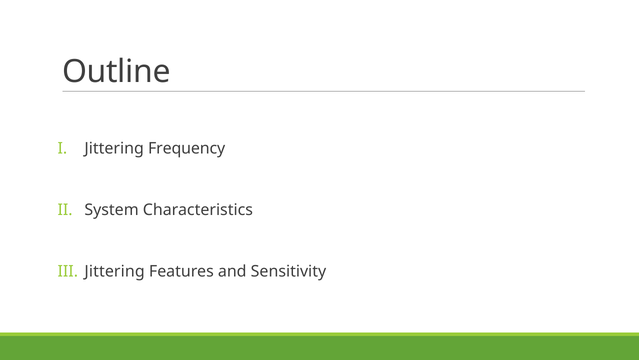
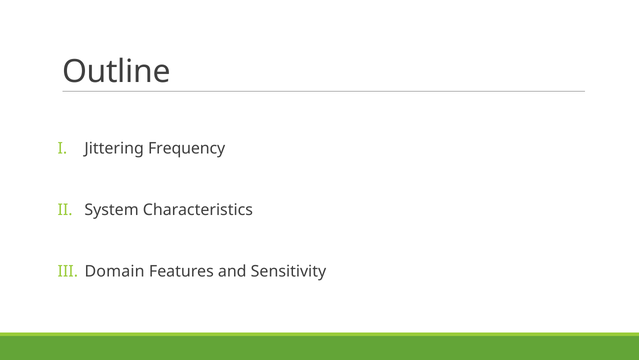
Jittering at (115, 271): Jittering -> Domain
